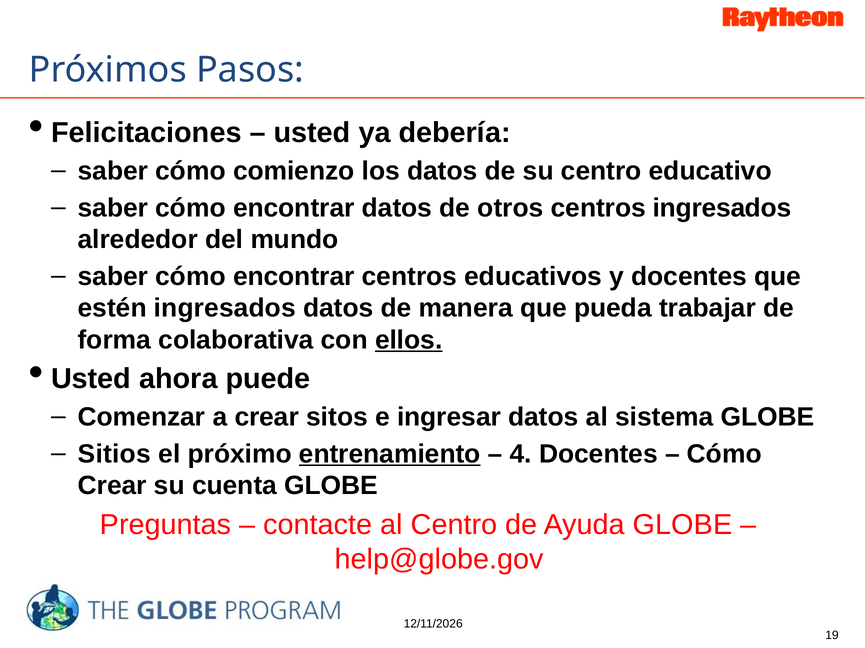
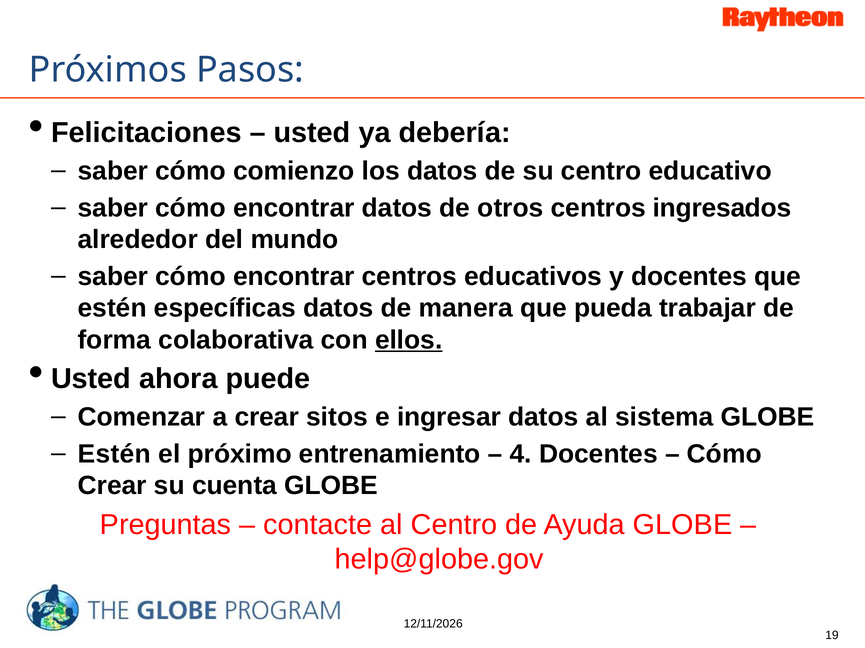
estén ingresados: ingresados -> específicas
Sitios at (114, 455): Sitios -> Estén
entrenamiento underline: present -> none
